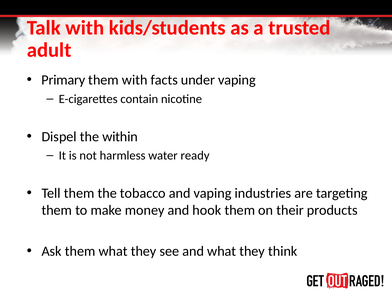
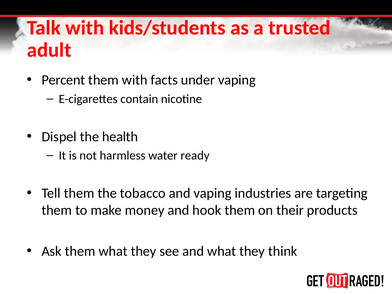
Primary: Primary -> Percent
within: within -> health
